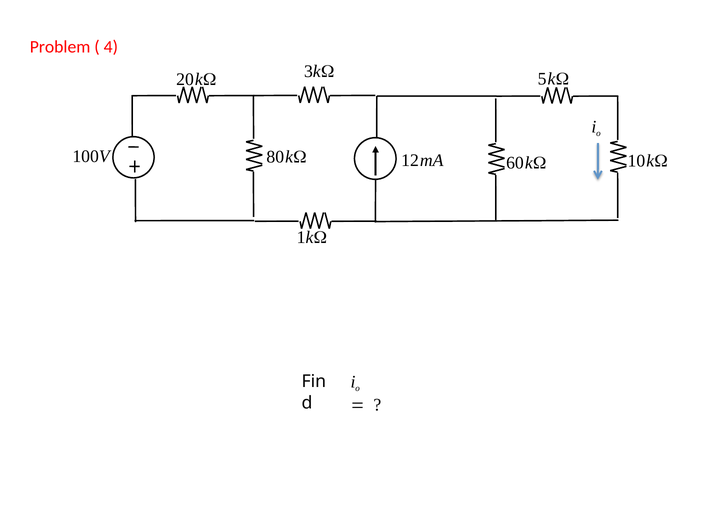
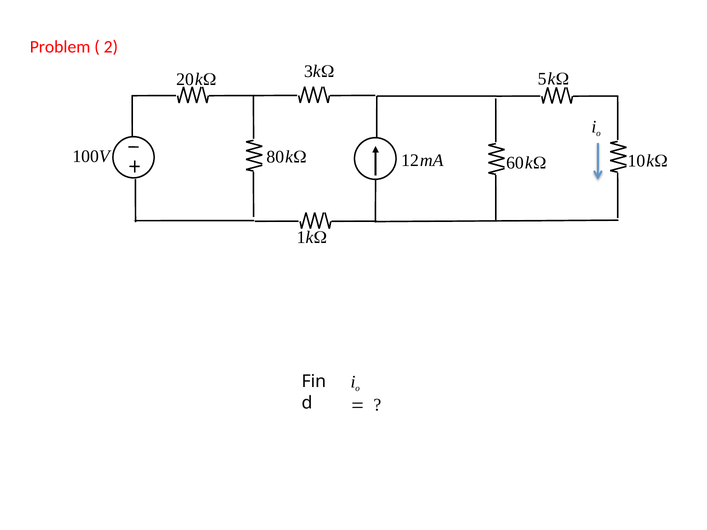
4: 4 -> 2
